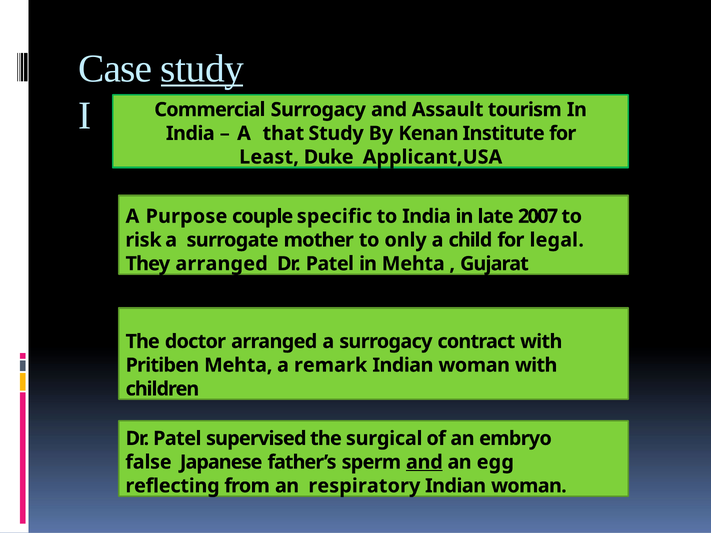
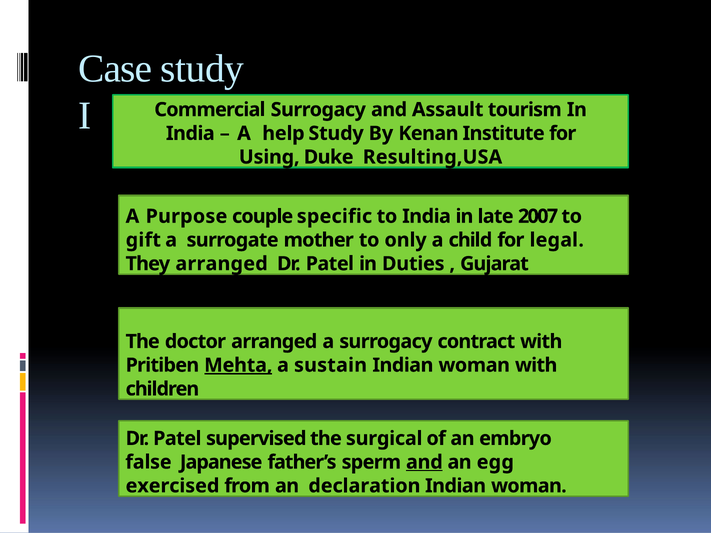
study at (202, 69) underline: present -> none
that: that -> help
Least: Least -> Using
Applicant,USA: Applicant,USA -> Resulting,USA
risk: risk -> gift
in Mehta: Mehta -> Duties
Mehta at (238, 365) underline: none -> present
remark: remark -> sustain
reflecting: reflecting -> exercised
respiratory: respiratory -> declaration
